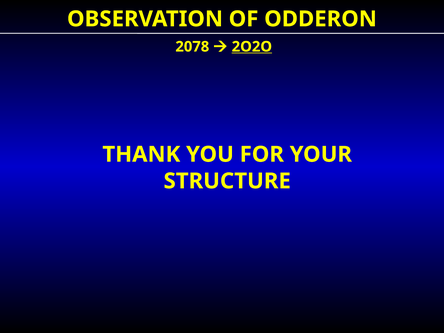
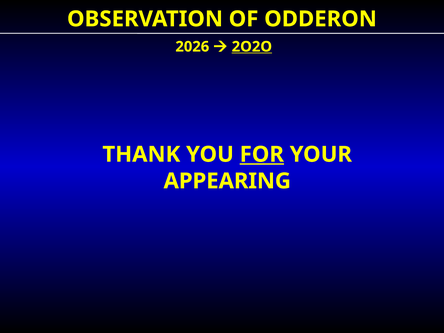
2078: 2078 -> 2026
FOR underline: none -> present
STRUCTURE: STRUCTURE -> APPEARING
